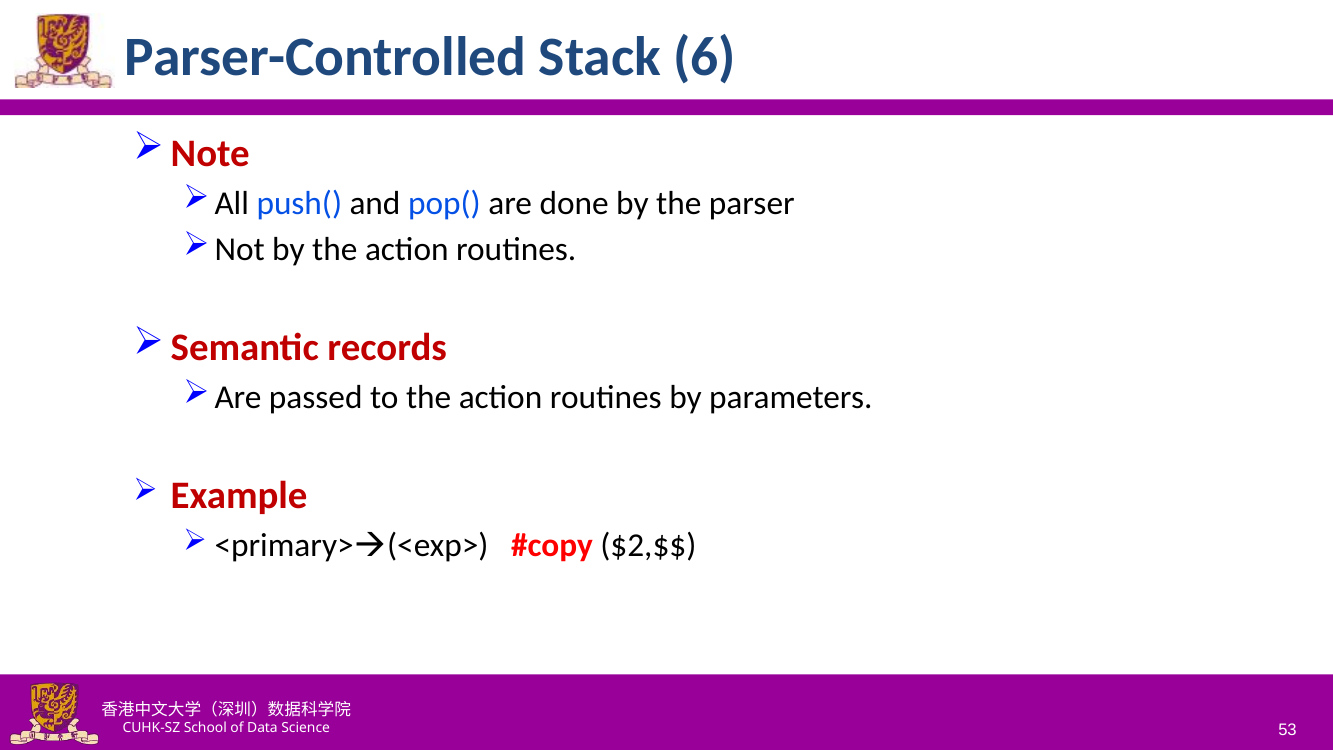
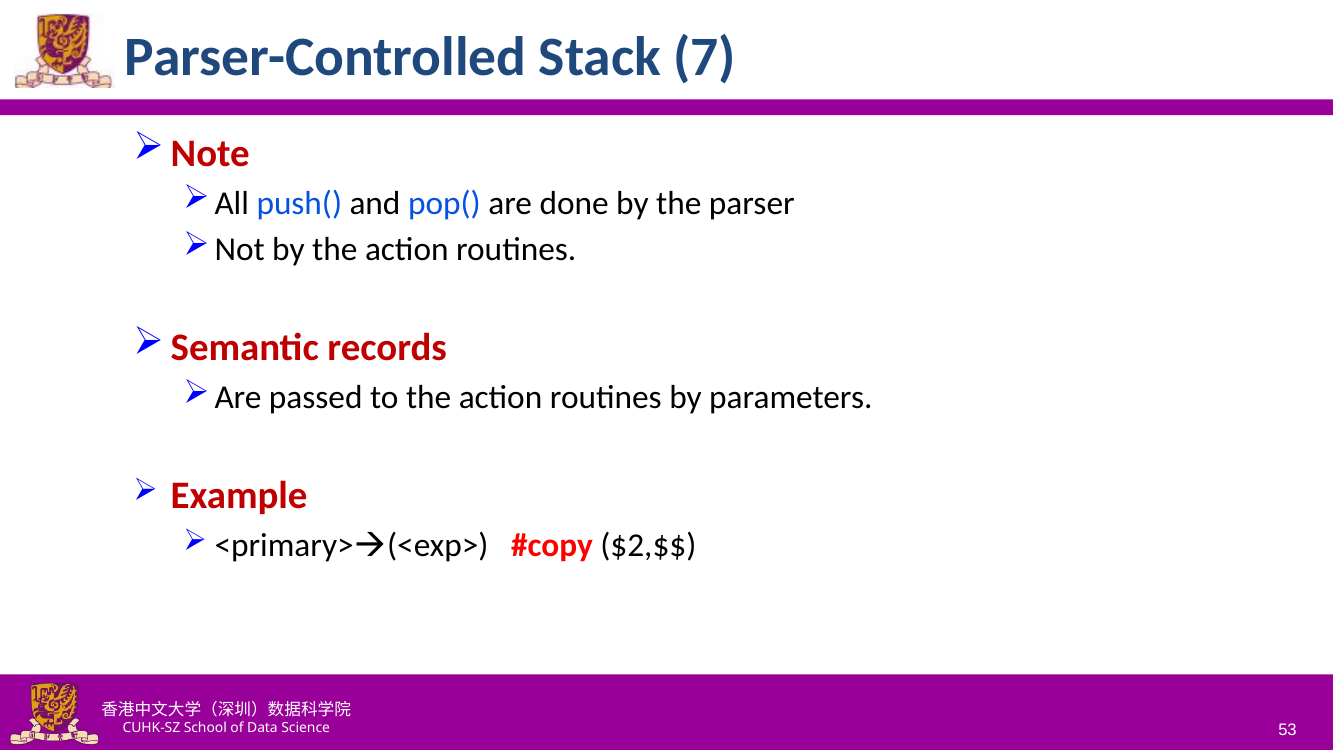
6: 6 -> 7
